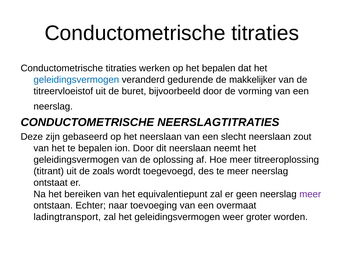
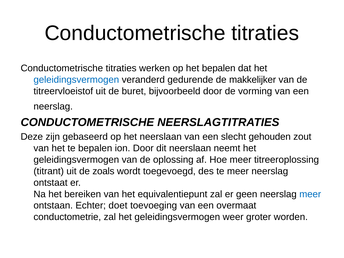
slecht neerslaan: neerslaan -> gehouden
meer at (310, 194) colour: purple -> blue
naar: naar -> doet
ladingtransport: ladingtransport -> conductometrie
